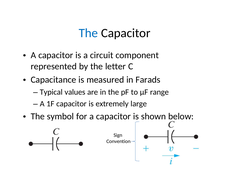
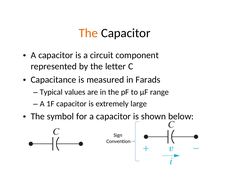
The at (88, 33) colour: blue -> orange
